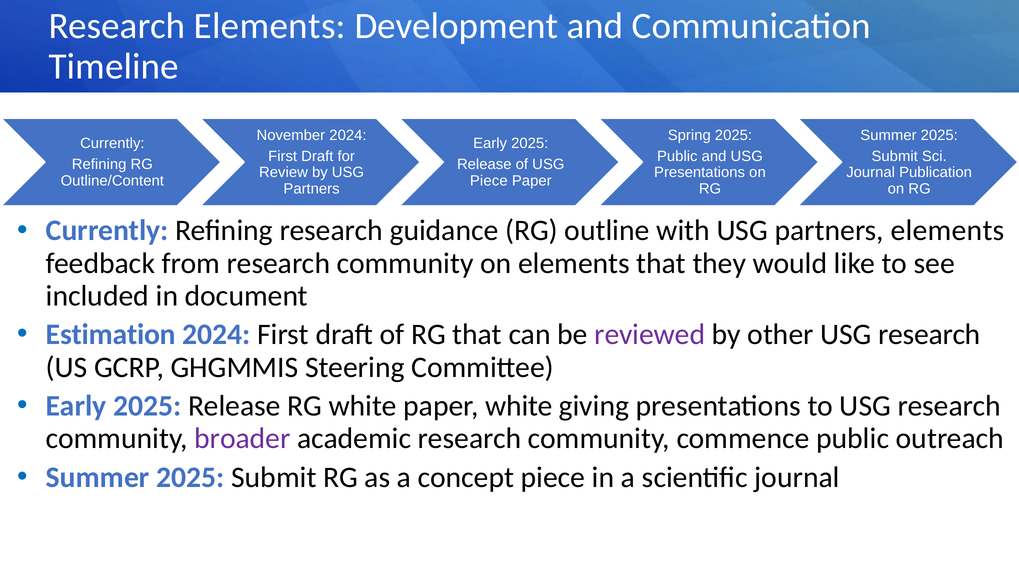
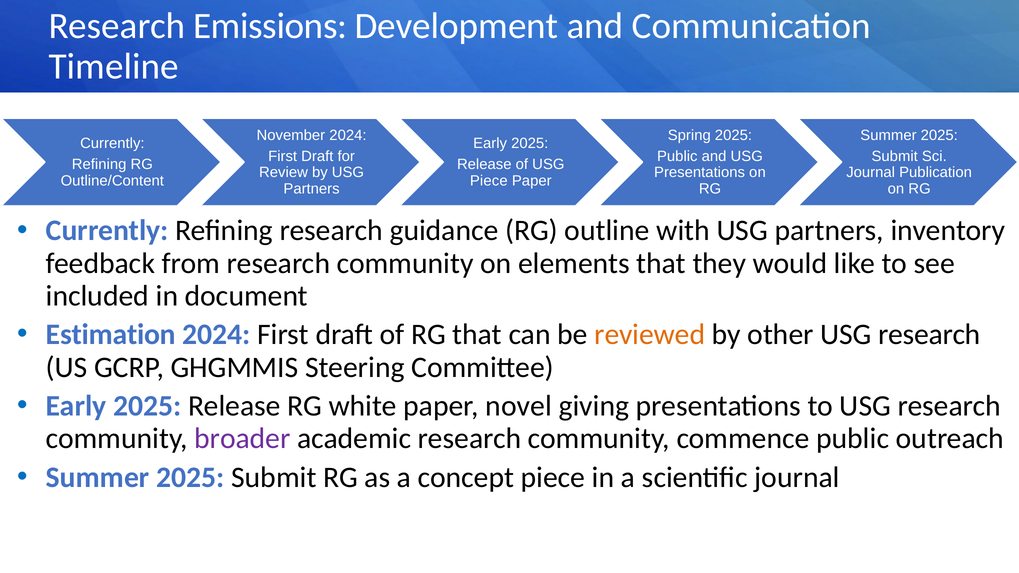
Research Elements: Elements -> Emissions
partners elements: elements -> inventory
reviewed colour: purple -> orange
paper white: white -> novel
